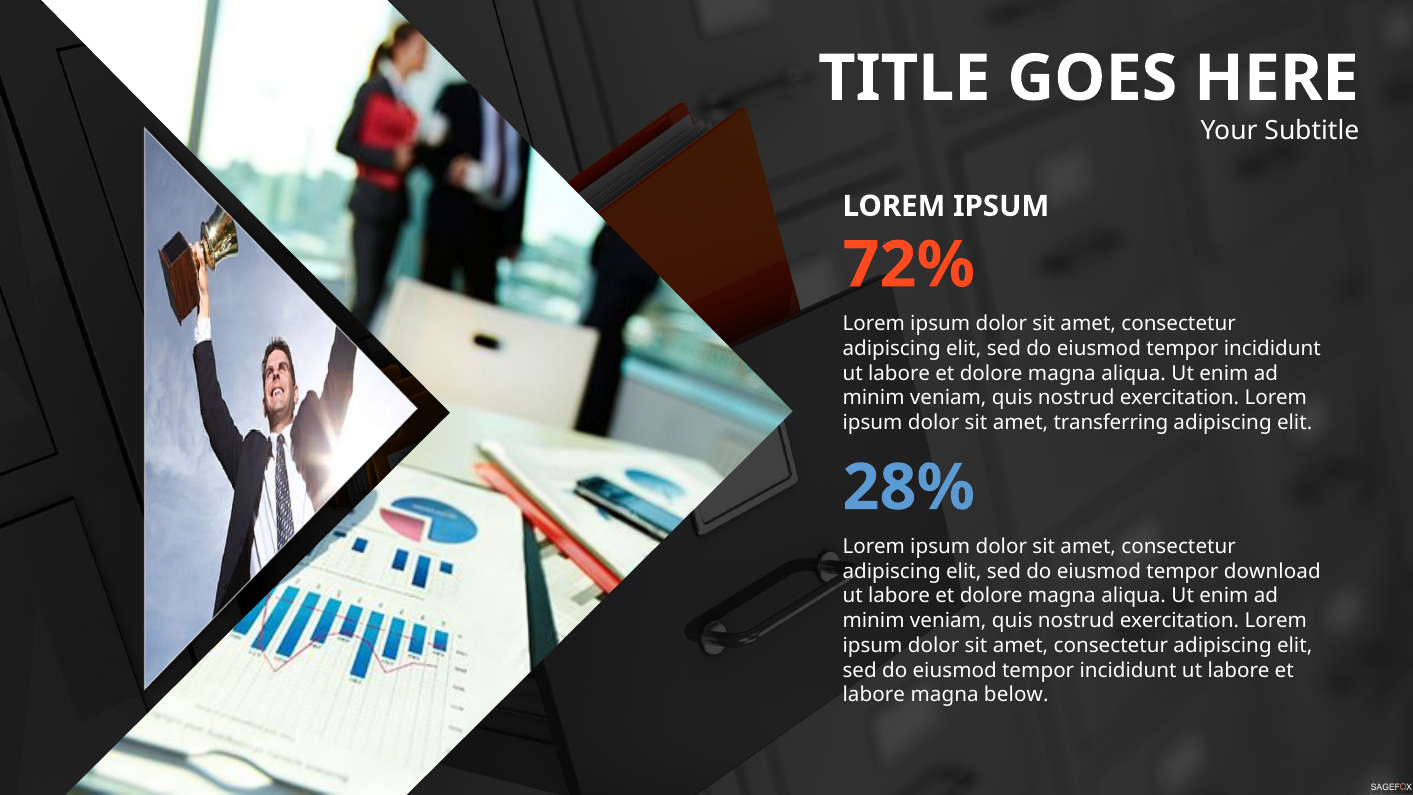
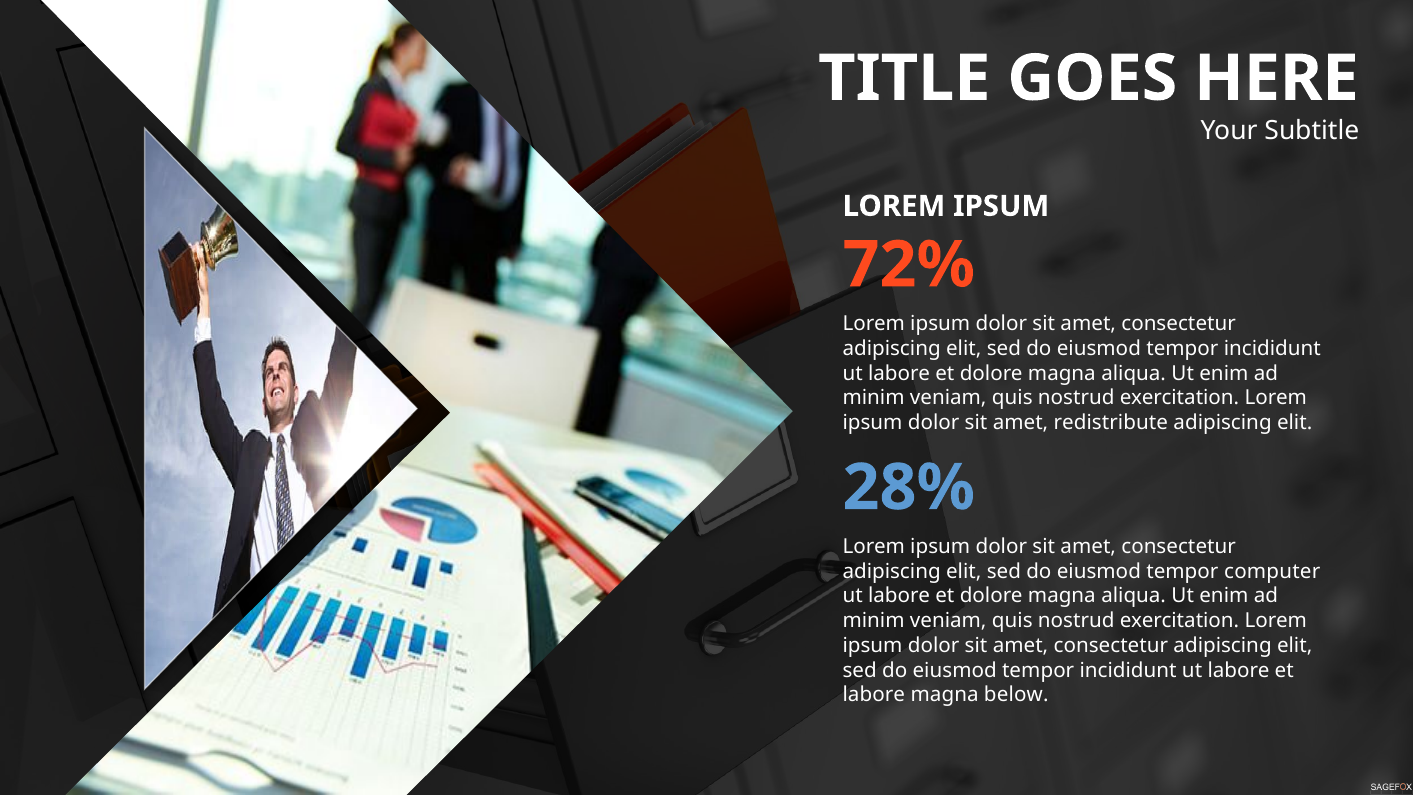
transferring: transferring -> redistribute
download: download -> computer
